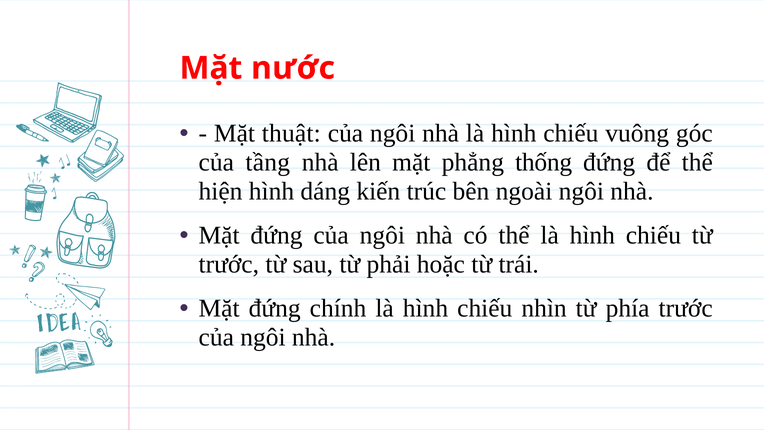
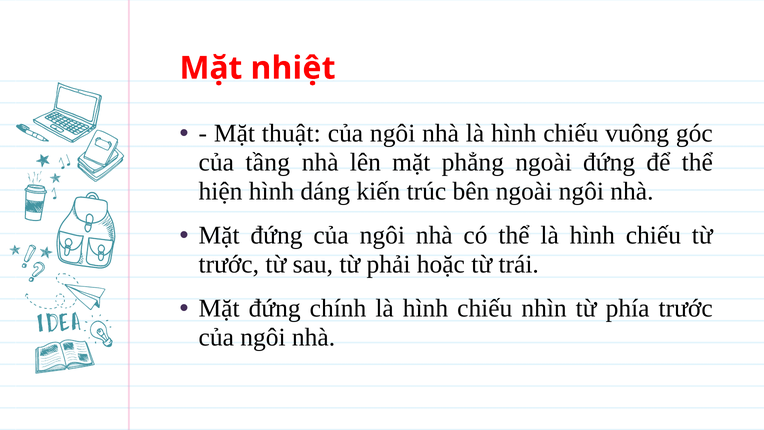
nước: nước -> nhiệt
phẳng thống: thống -> ngoài
